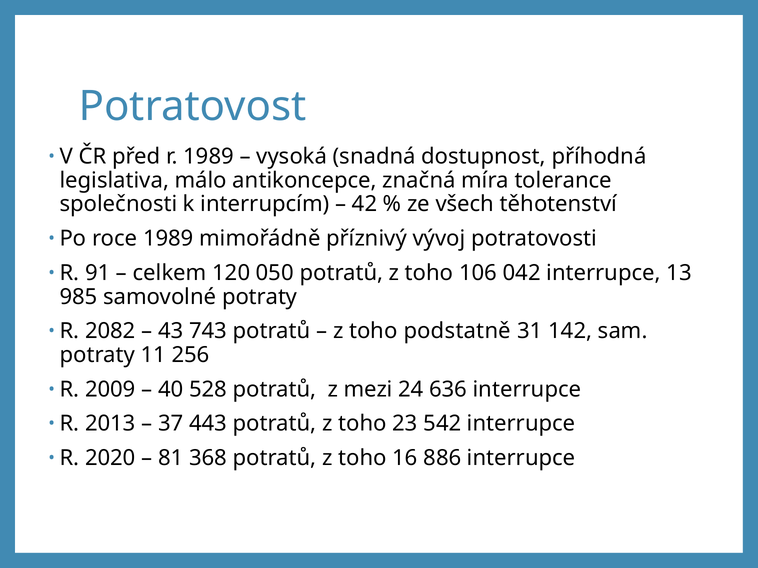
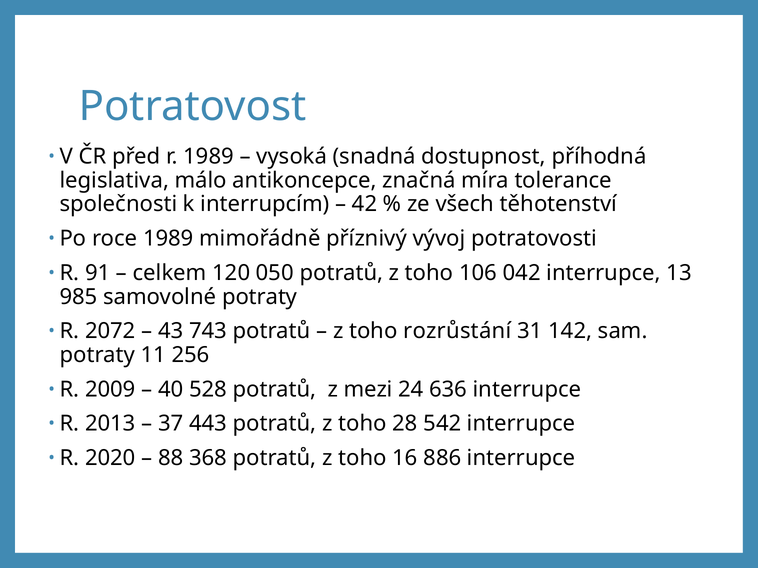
2082: 2082 -> 2072
podstatně: podstatně -> rozrůstání
23: 23 -> 28
81: 81 -> 88
